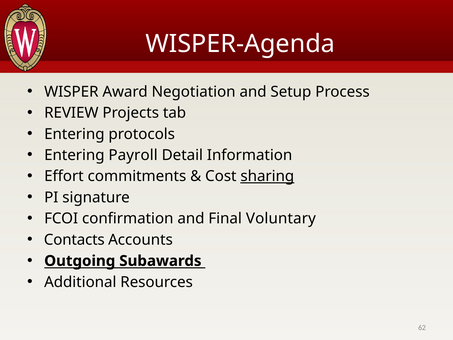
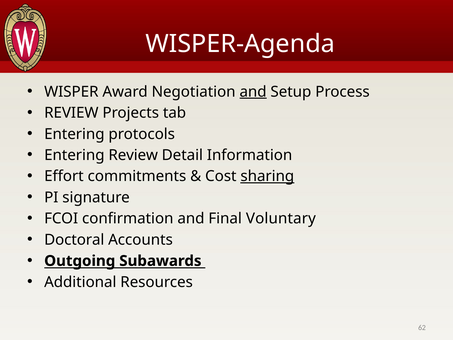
and at (253, 92) underline: none -> present
Entering Payroll: Payroll -> Review
Contacts: Contacts -> Doctoral
